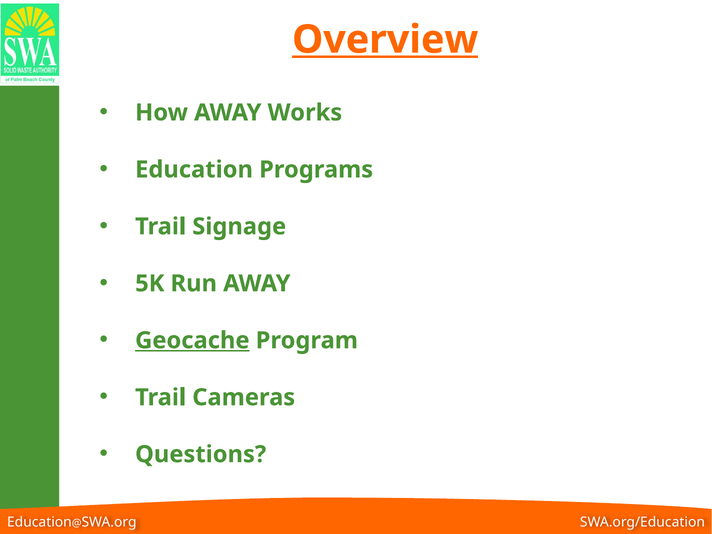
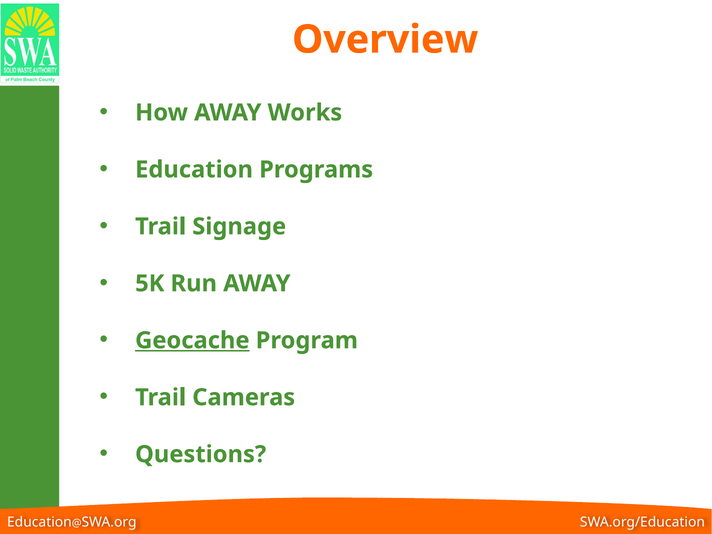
Overview underline: present -> none
